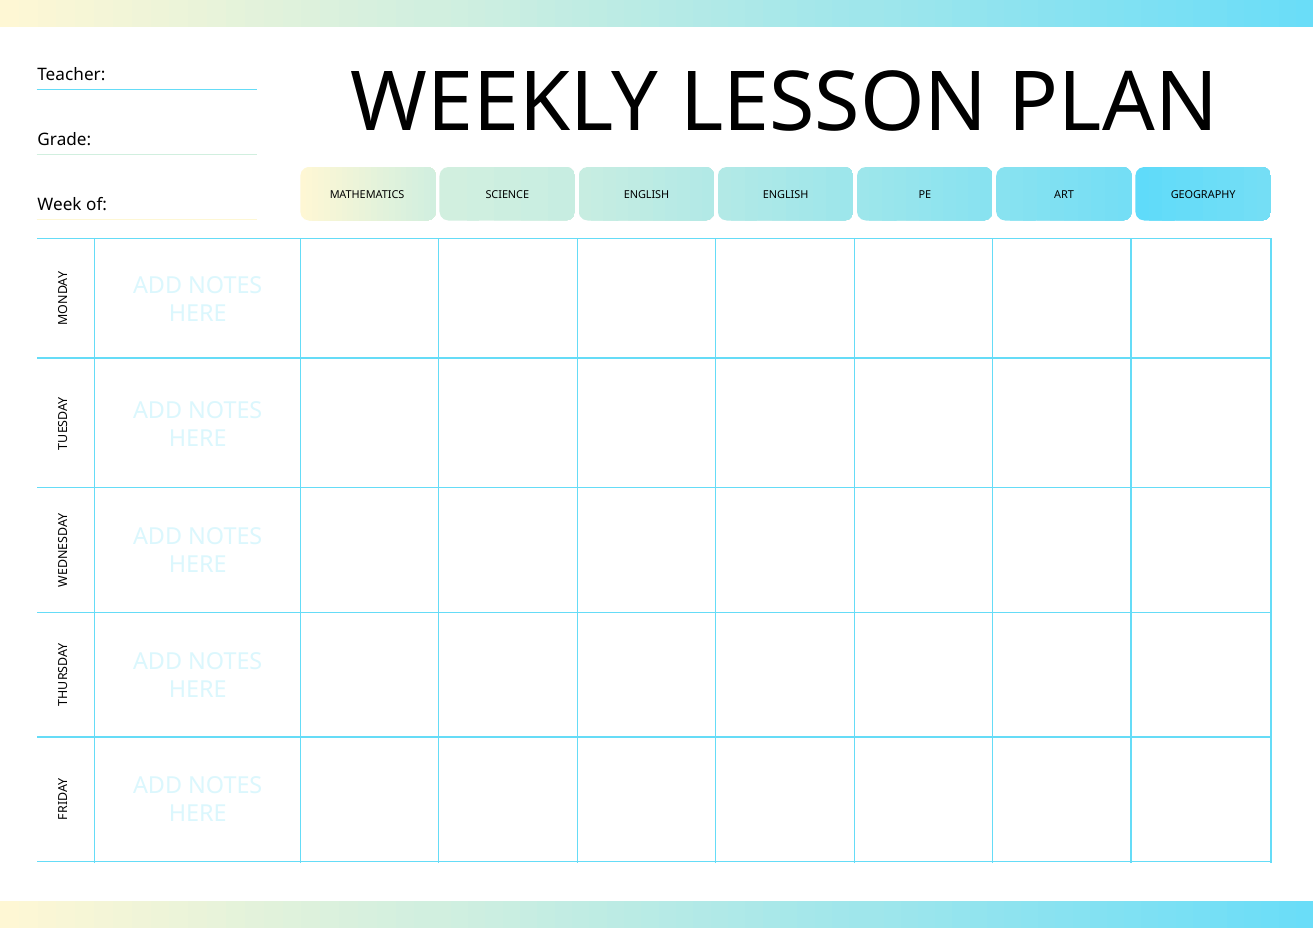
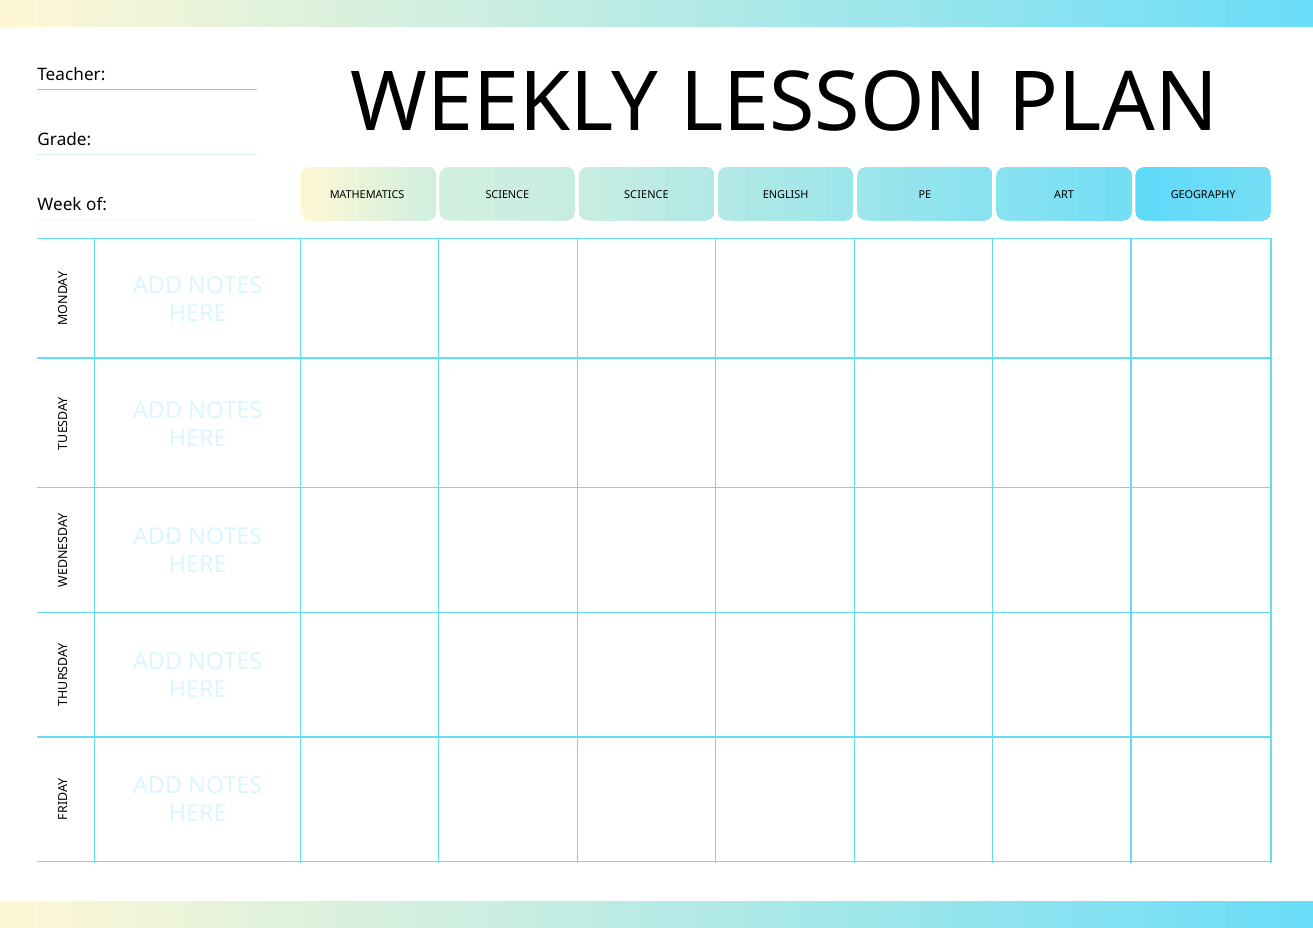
SCIENCE ENGLISH: ENGLISH -> SCIENCE
